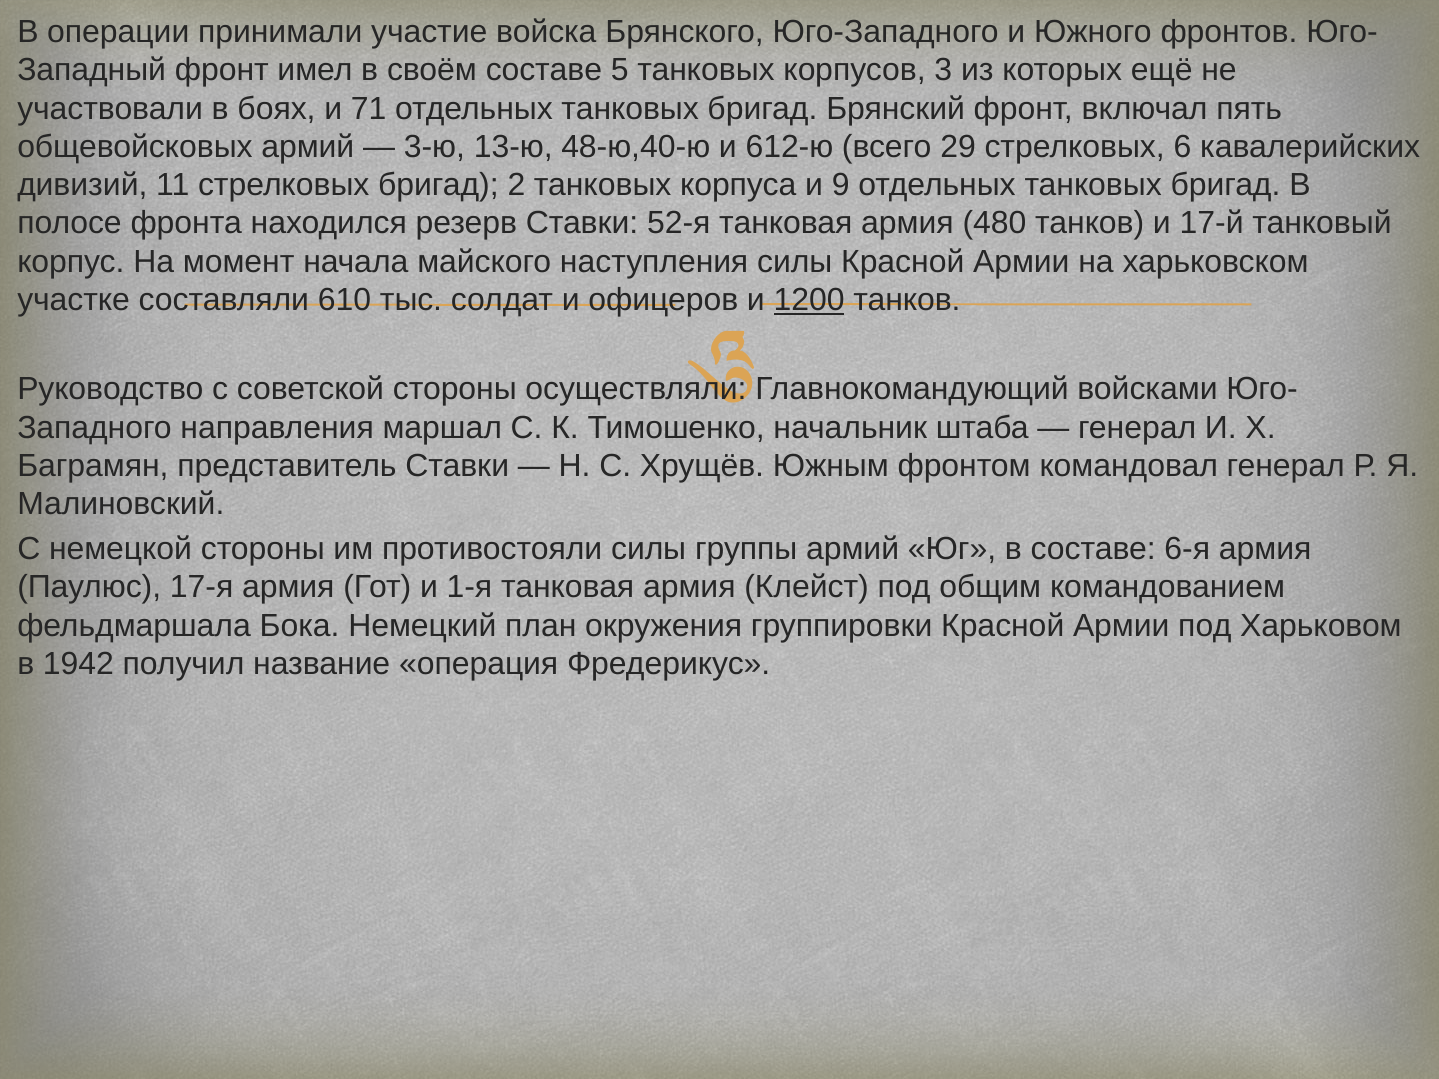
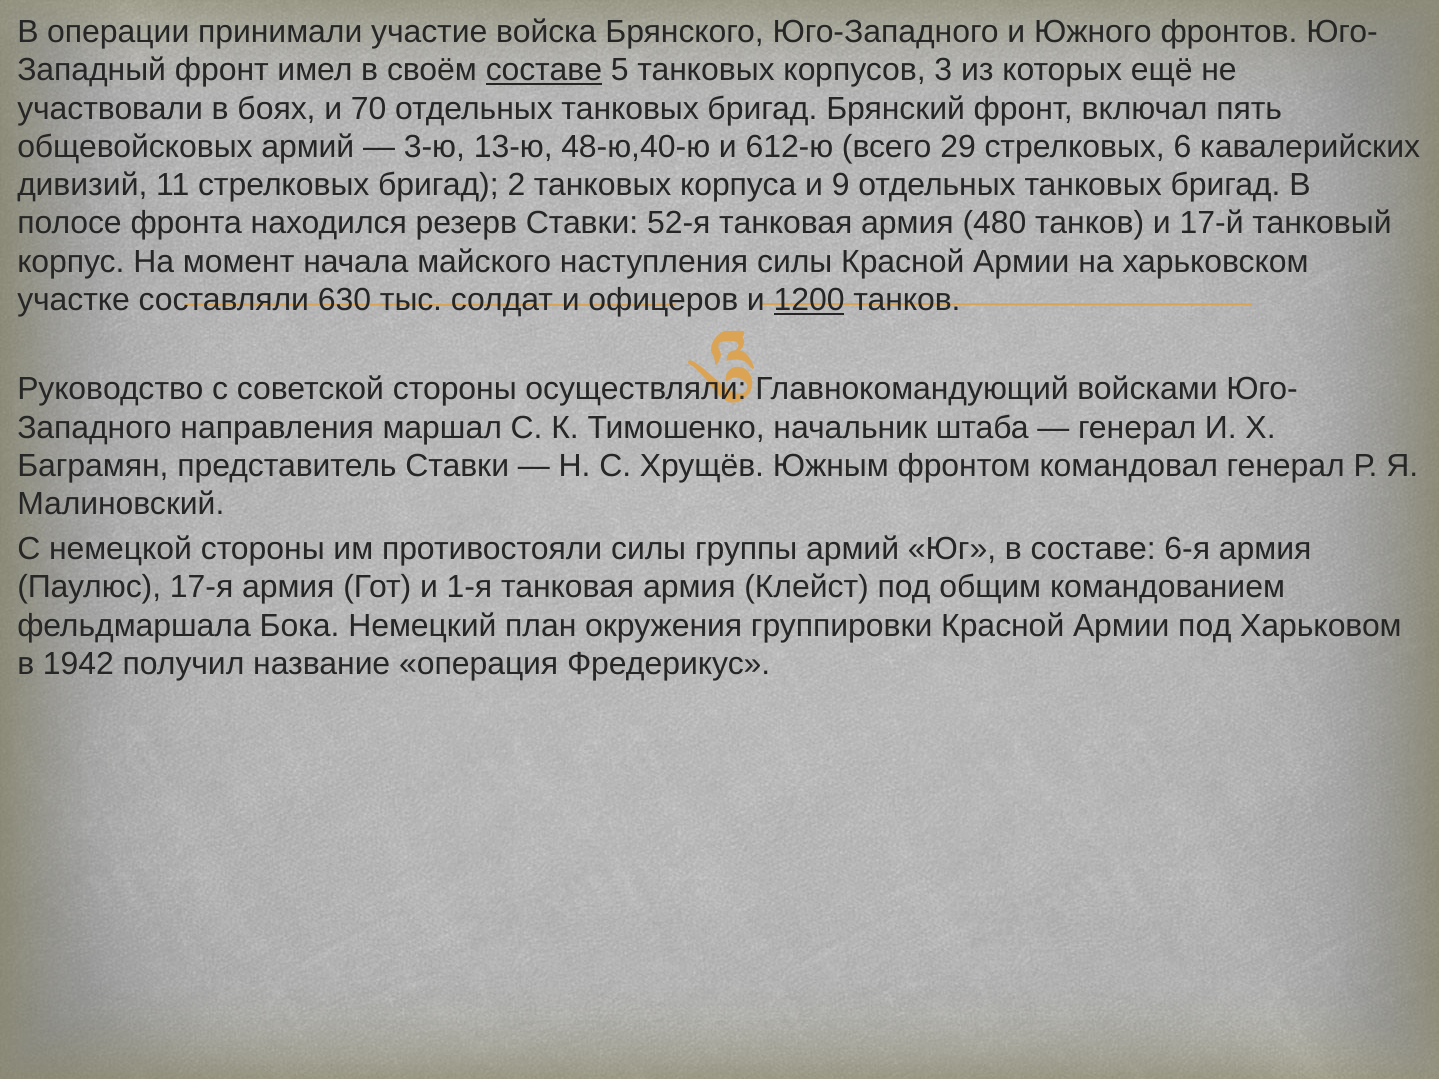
составе at (544, 70) underline: none -> present
71: 71 -> 70
610: 610 -> 630
